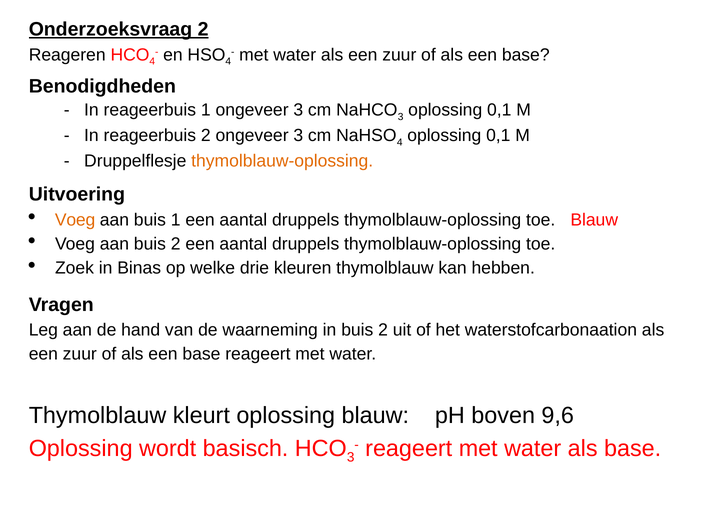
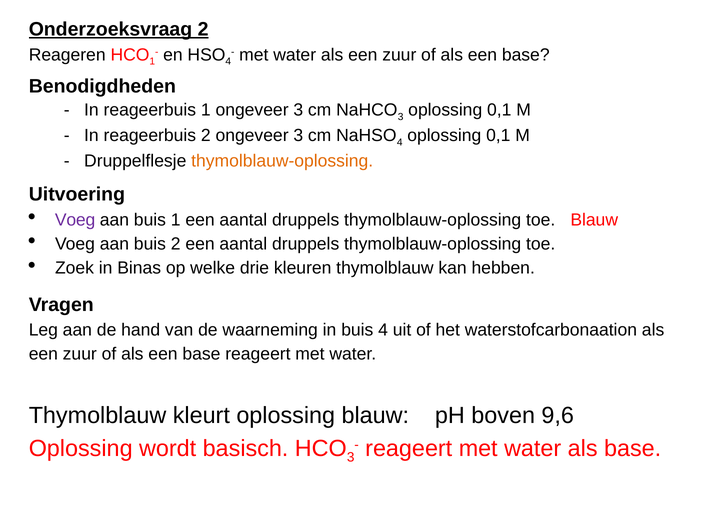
4 at (152, 62): 4 -> 1
Voeg at (75, 220) colour: orange -> purple
in buis 2: 2 -> 4
